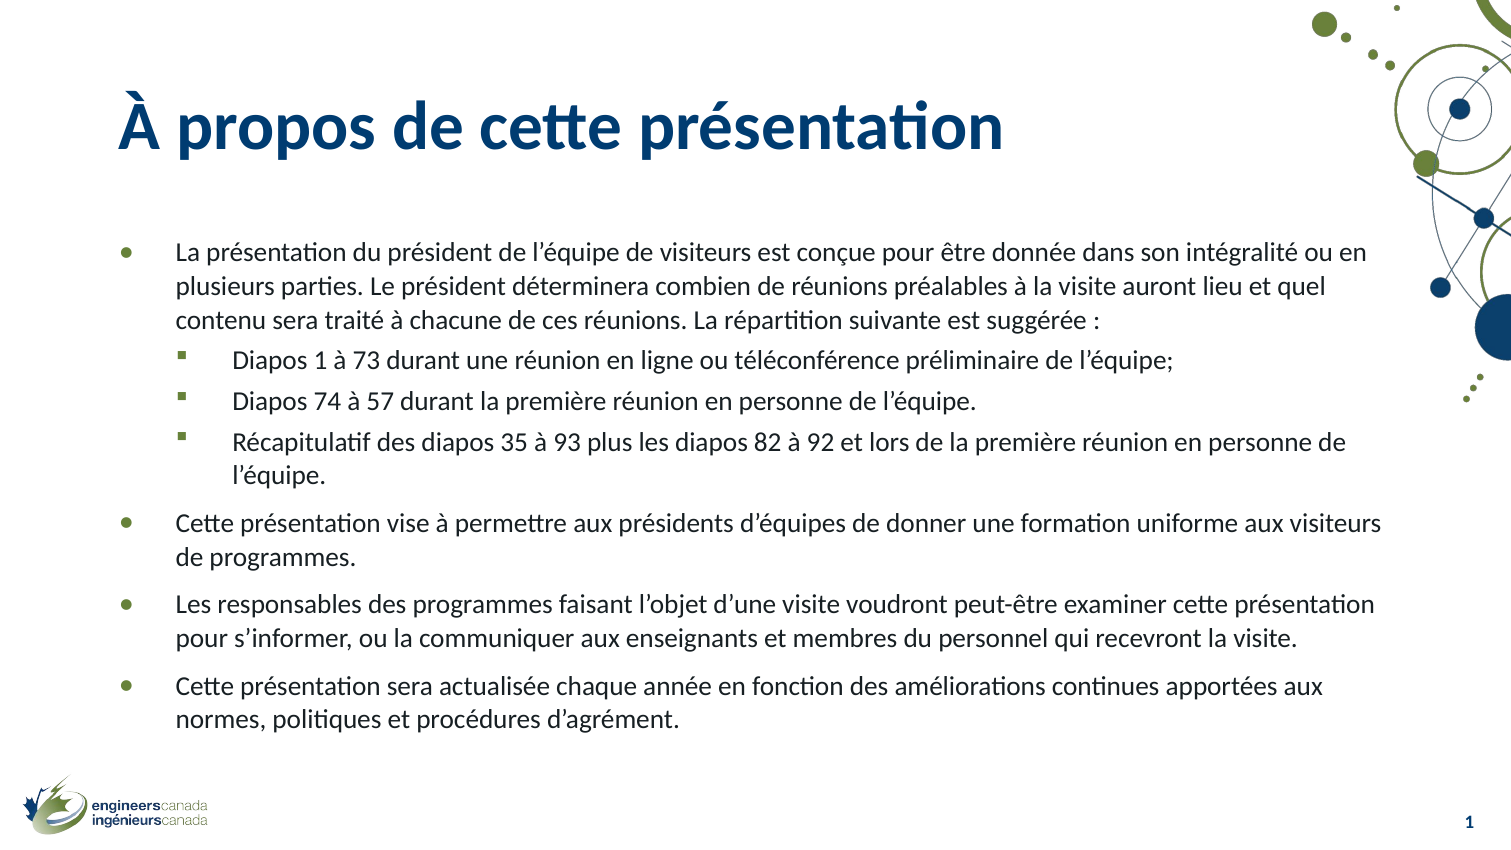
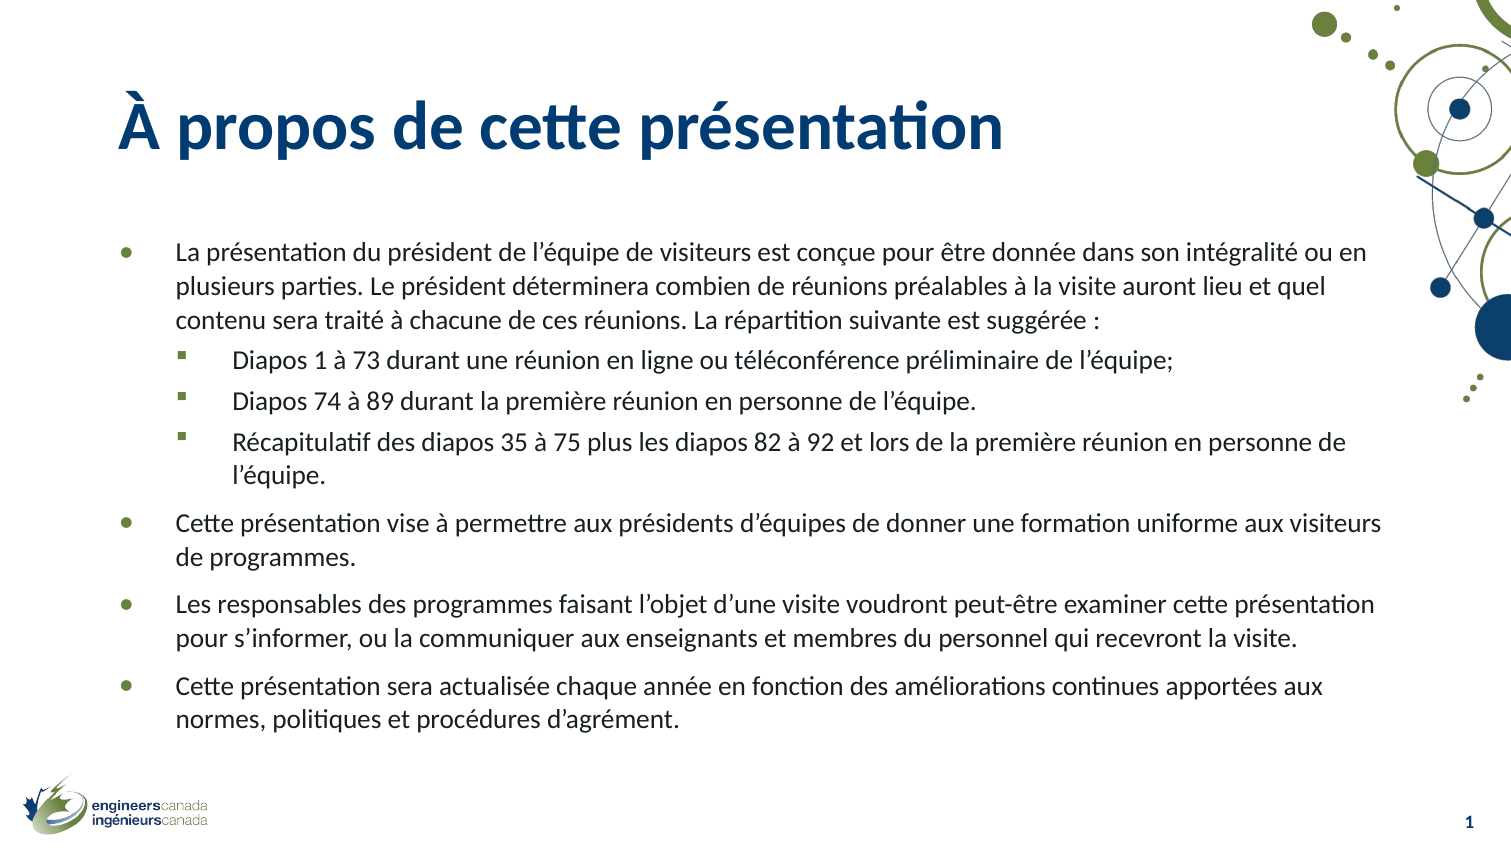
57: 57 -> 89
93: 93 -> 75
